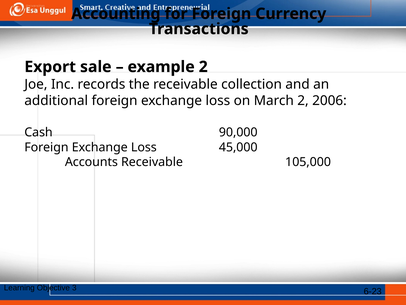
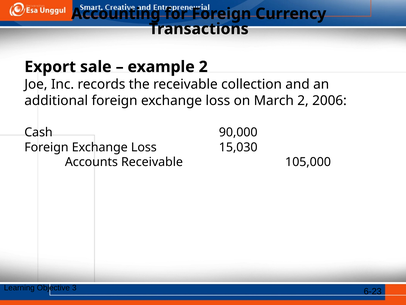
45,000: 45,000 -> 15,030
